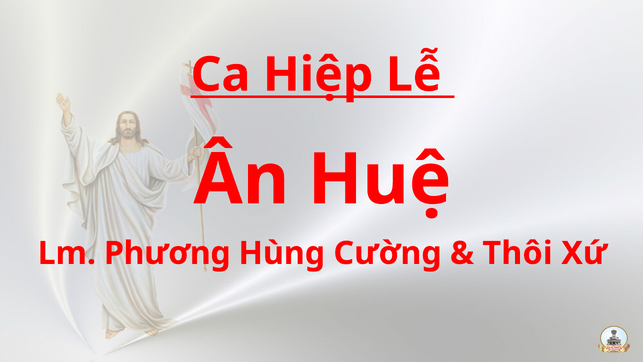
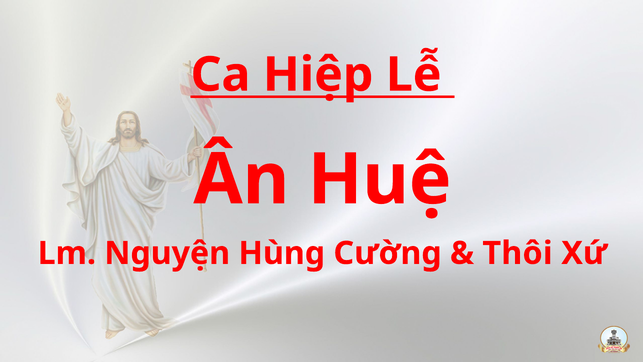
Phương: Phương -> Nguyện
